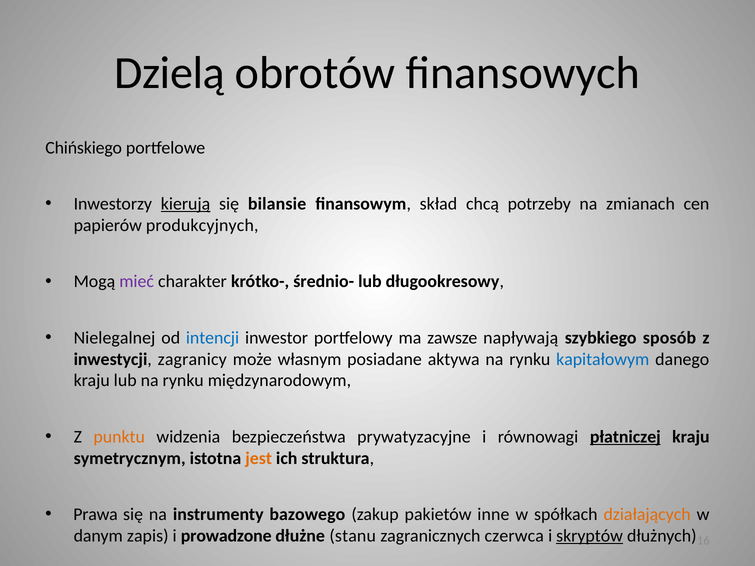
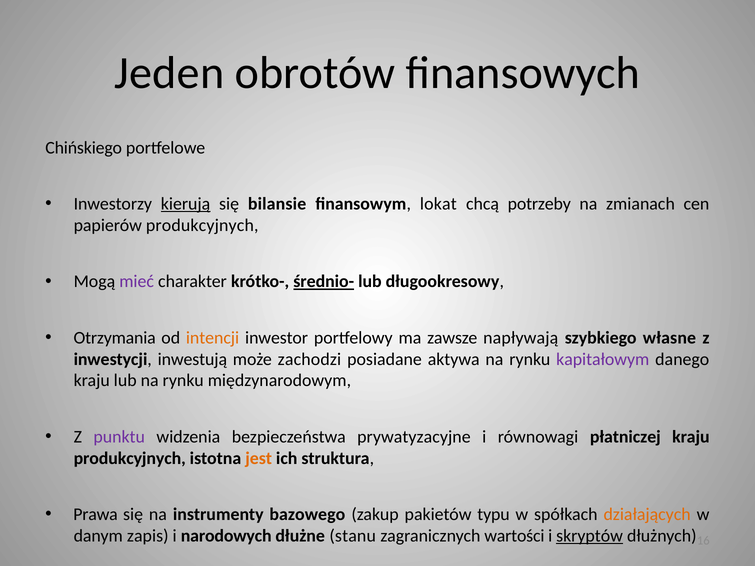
Dzielą: Dzielą -> Jeden
skład: skład -> lokat
średnio- underline: none -> present
Nielegalnej: Nielegalnej -> Otrzymania
intencji colour: blue -> orange
sposób: sposób -> własne
zagranicy: zagranicy -> inwestują
własnym: własnym -> zachodzi
kapitałowym colour: blue -> purple
punktu colour: orange -> purple
płatniczej underline: present -> none
symetrycznym at (130, 458): symetrycznym -> produkcyjnych
inne: inne -> typu
prowadzone: prowadzone -> narodowych
czerwca: czerwca -> wartości
